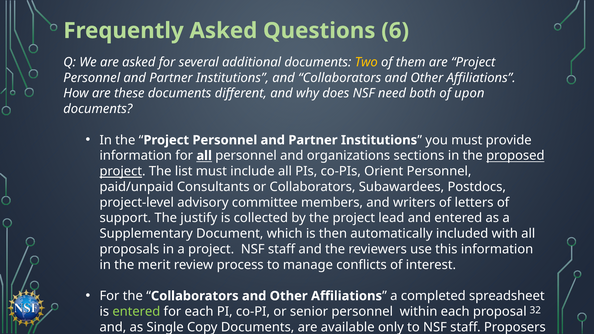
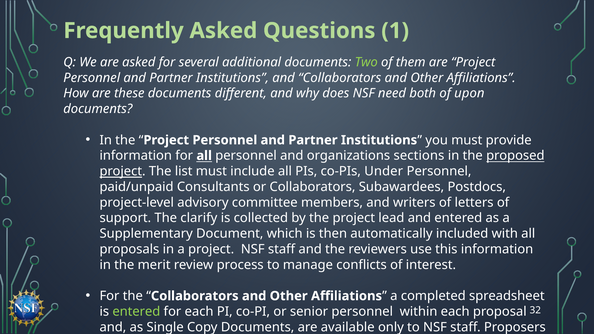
6: 6 -> 1
Two colour: yellow -> light green
Orient: Orient -> Under
justify: justify -> clarify
